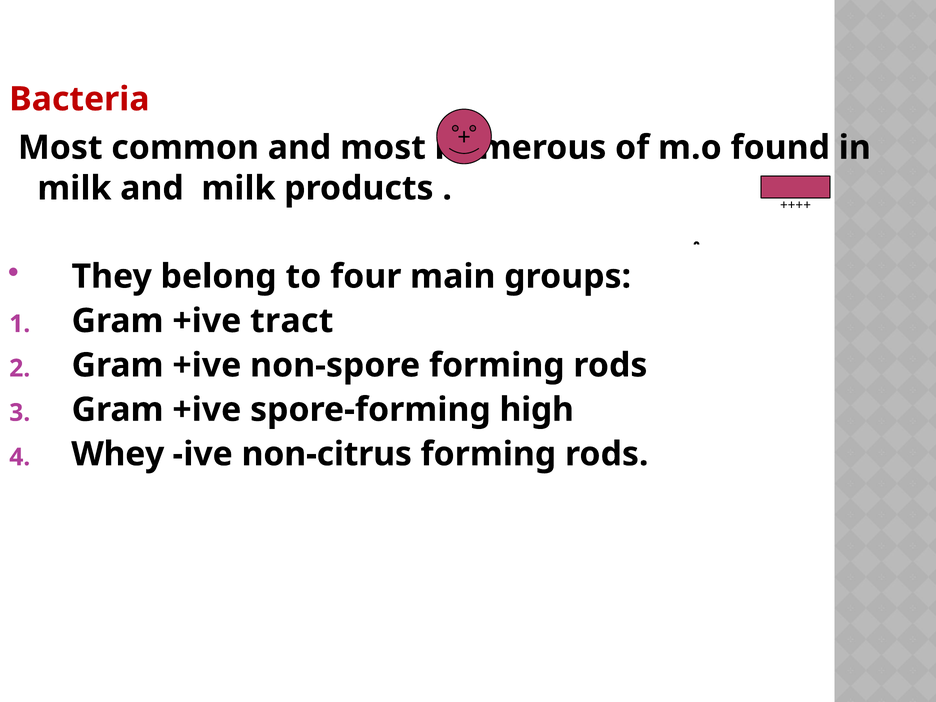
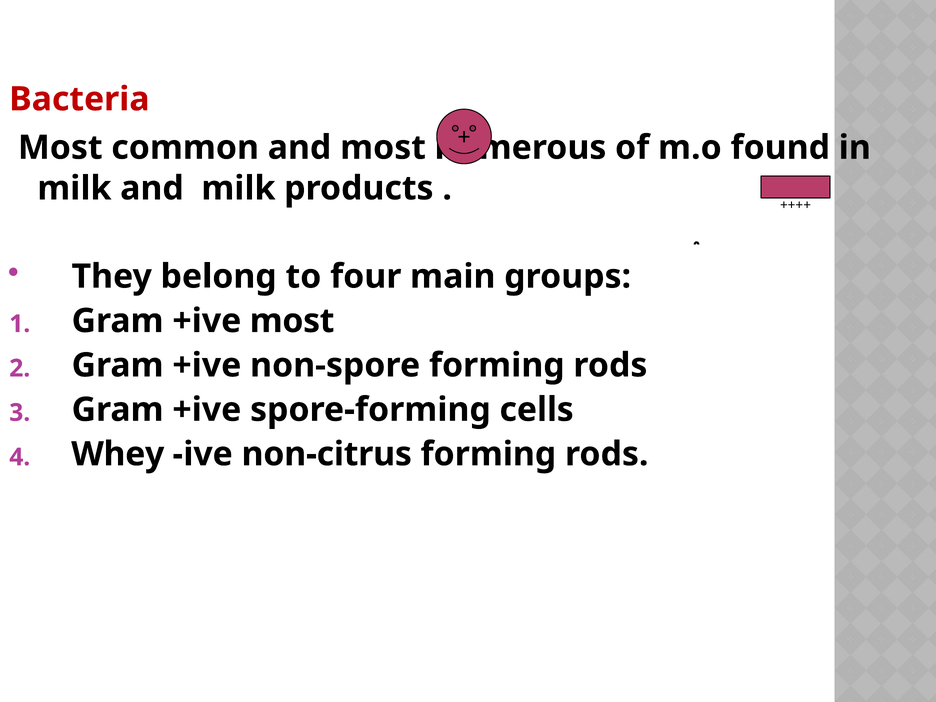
+ive tract: tract -> most
high: high -> cells
